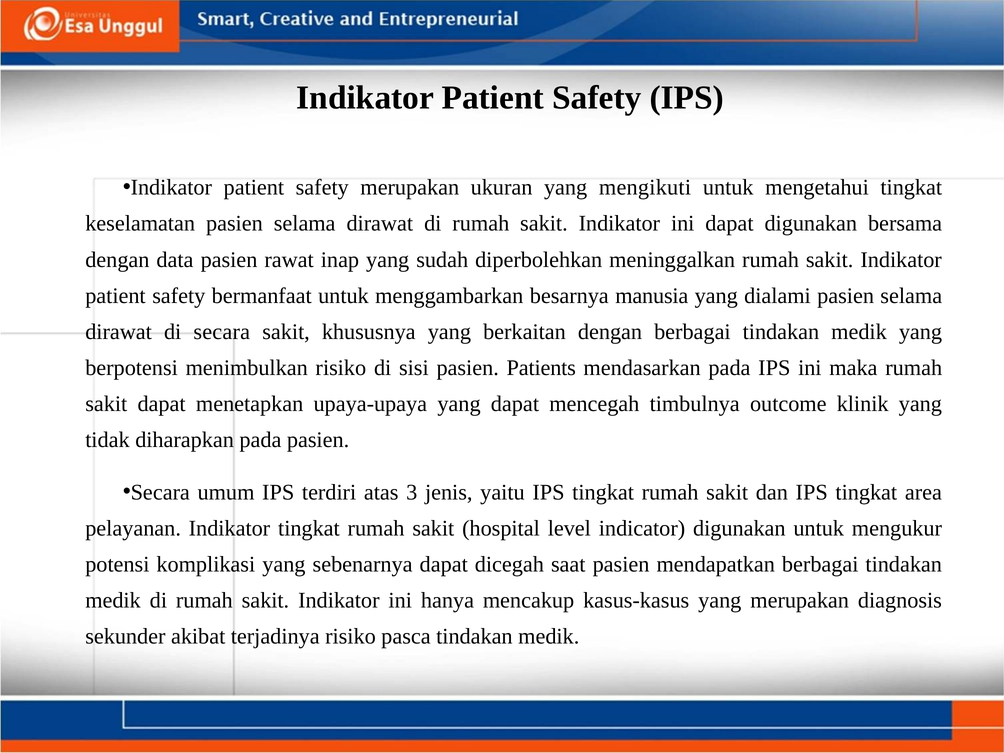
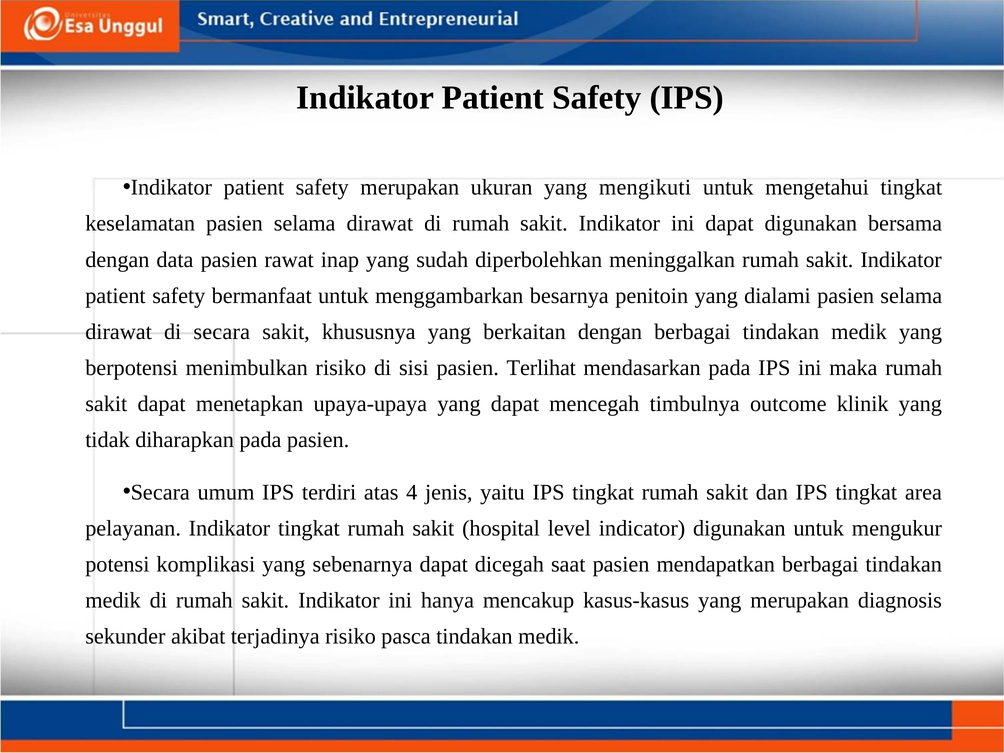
manusia: manusia -> penitoin
Patients: Patients -> Terlihat
3: 3 -> 4
